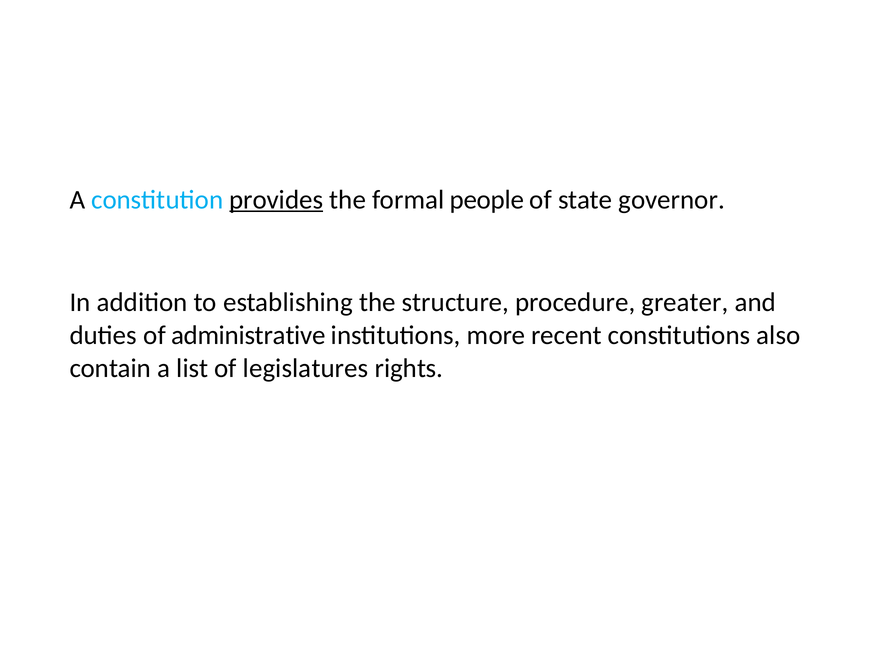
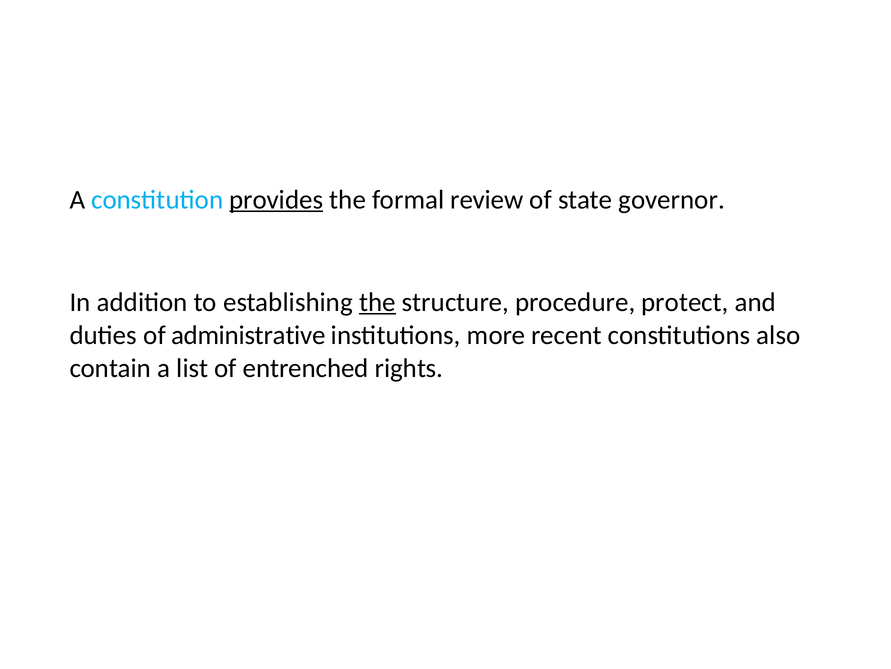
people: people -> review
the at (378, 302) underline: none -> present
greater: greater -> protect
legislatures: legislatures -> entrenched
